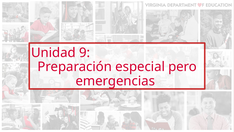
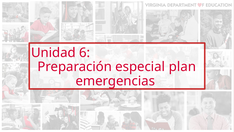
9: 9 -> 6
pero: pero -> plan
